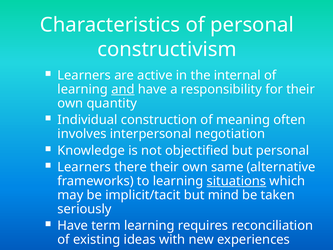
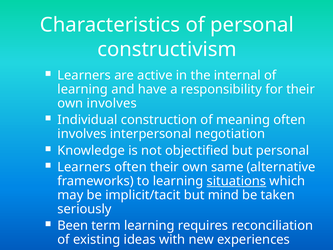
and underline: present -> none
own quantity: quantity -> involves
Learners there: there -> often
Have at (73, 225): Have -> Been
